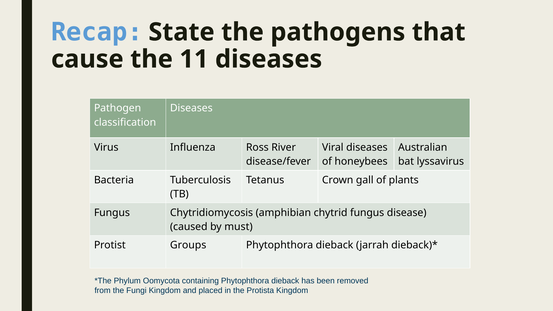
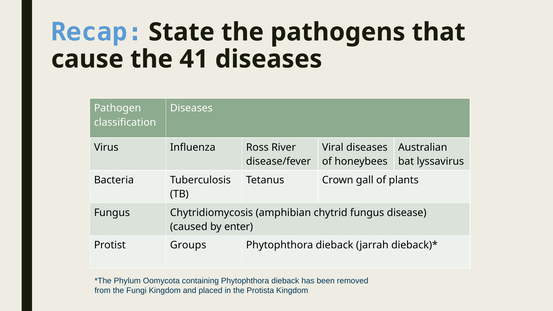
11: 11 -> 41
must: must -> enter
